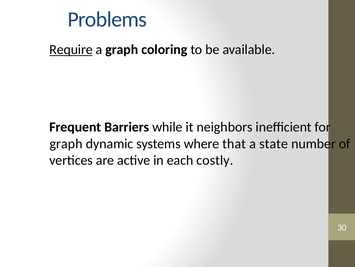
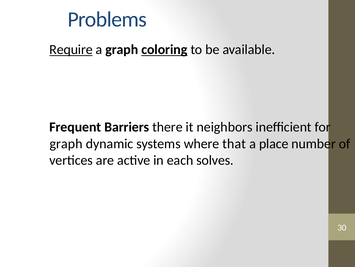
coloring underline: none -> present
while: while -> there
state: state -> place
costly: costly -> solves
